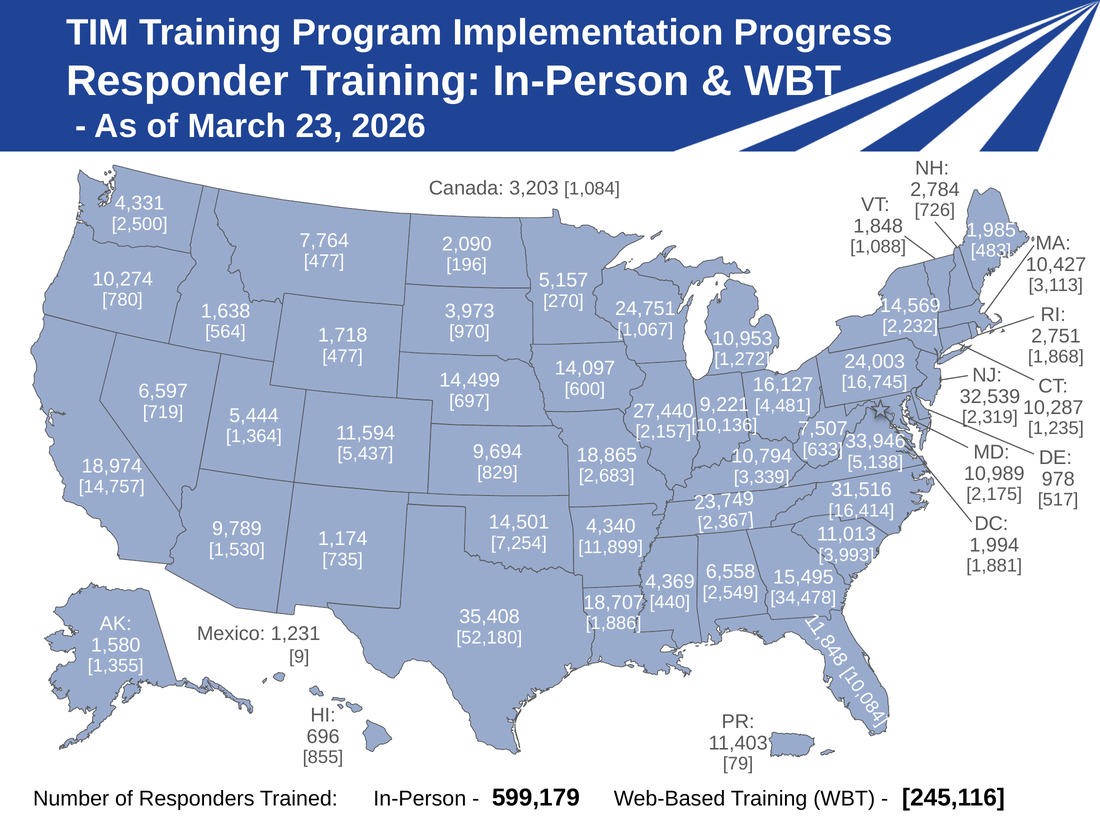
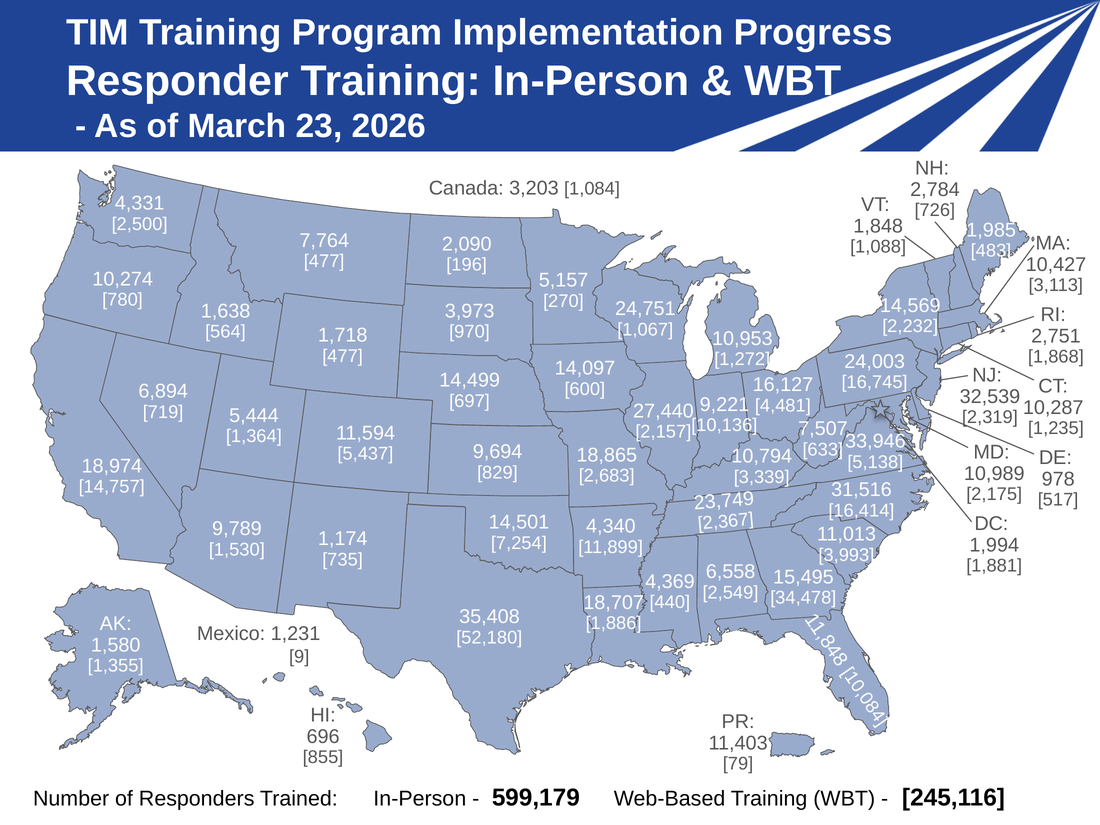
6,597: 6,597 -> 6,894
